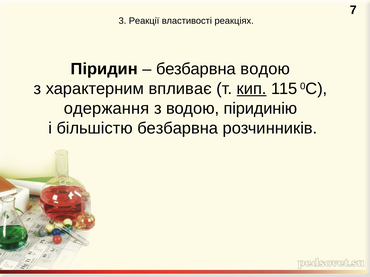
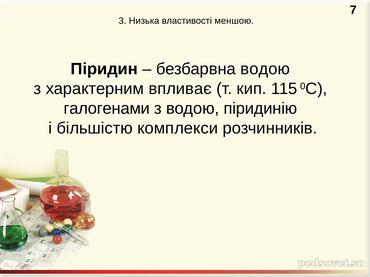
Реакції: Реакції -> Низька
реакціях: реакціях -> меншою
кип underline: present -> none
одержання: одержання -> галогенами
більшістю безбарвна: безбарвна -> комплекси
